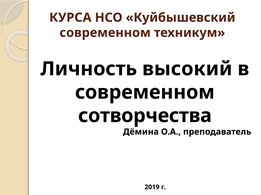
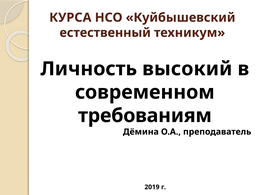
современном at (105, 33): современном -> естественный
сотворчества: сотворчества -> требованиям
